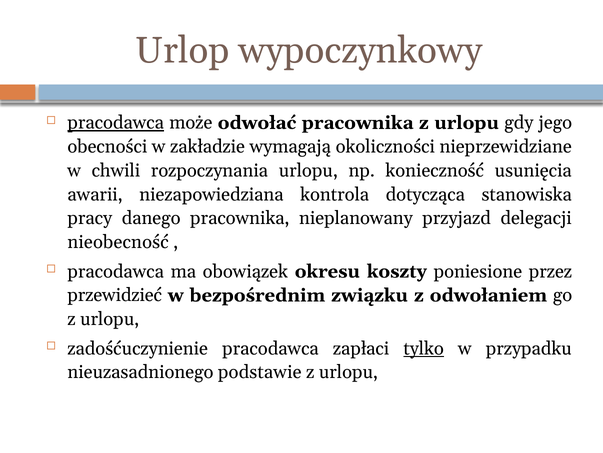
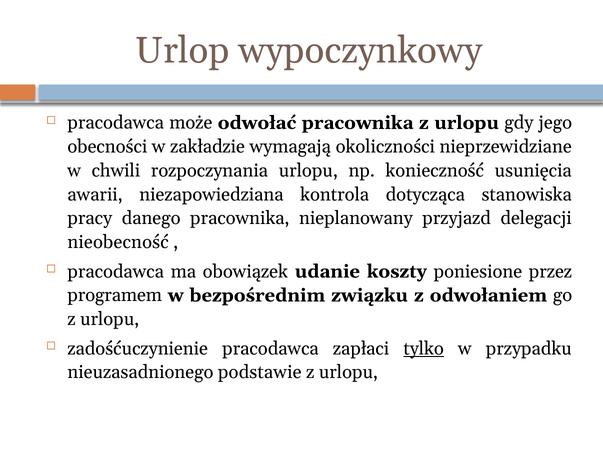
pracodawca at (116, 123) underline: present -> none
okresu: okresu -> udanie
przewidzieć: przewidzieć -> programem
